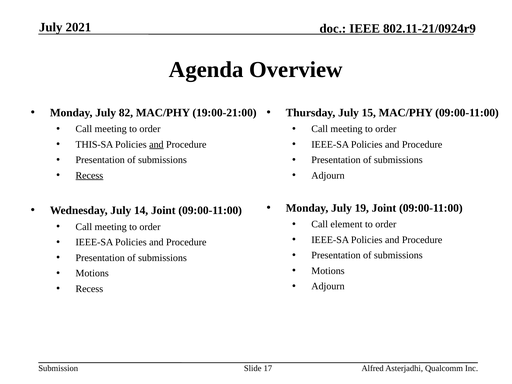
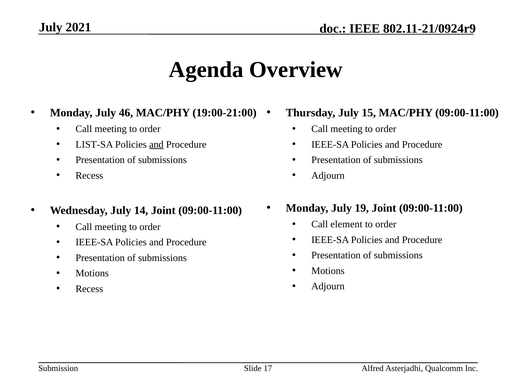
82: 82 -> 46
THIS-SA: THIS-SA -> LIST-SA
Recess at (89, 175) underline: present -> none
